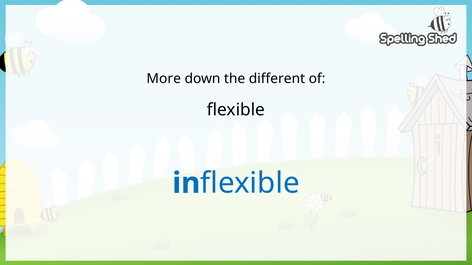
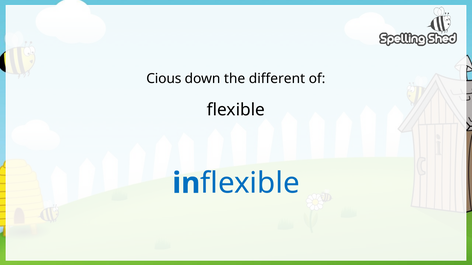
More: More -> Cious
